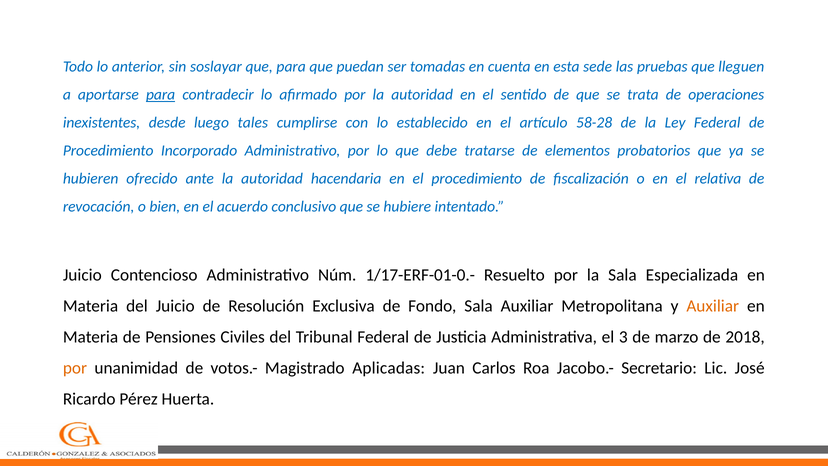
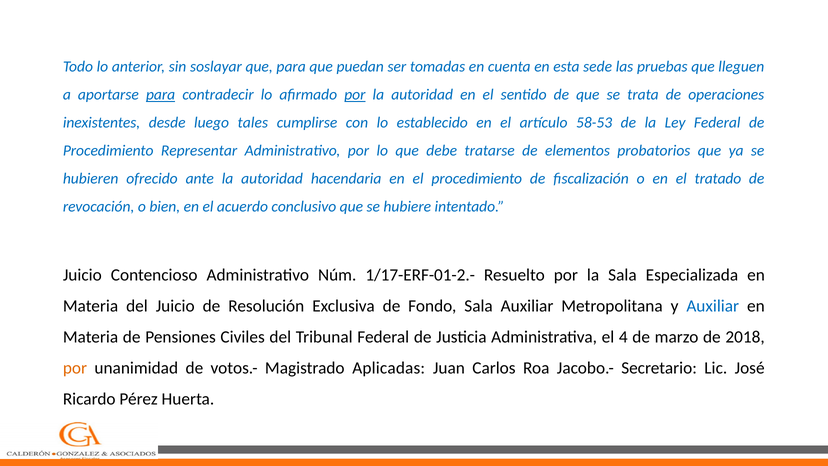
por at (355, 95) underline: none -> present
58-28: 58-28 -> 58-53
Incorporado: Incorporado -> Representar
relativa: relativa -> tratado
1/17-ERF-01-0.-: 1/17-ERF-01-0.- -> 1/17-ERF-01-2.-
Auxiliar at (713, 306) colour: orange -> blue
3: 3 -> 4
